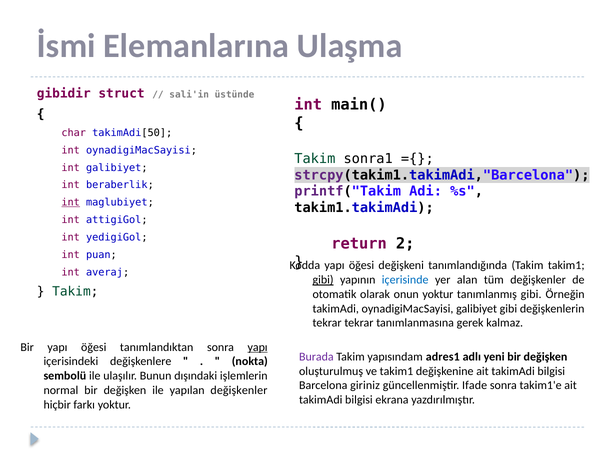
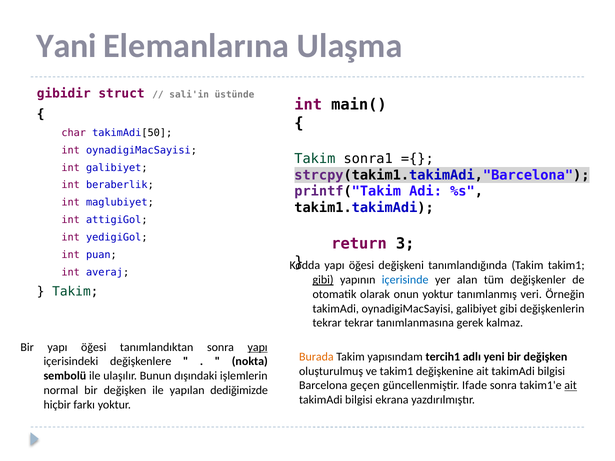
İsmi: İsmi -> Yani
int at (71, 203) underline: present -> none
2: 2 -> 3
tanımlanmış gibi: gibi -> veri
Burada colour: purple -> orange
adres1: adres1 -> tercih1
giriniz: giriniz -> geçen
ait at (571, 386) underline: none -> present
yapılan değişkenler: değişkenler -> dediğimizde
